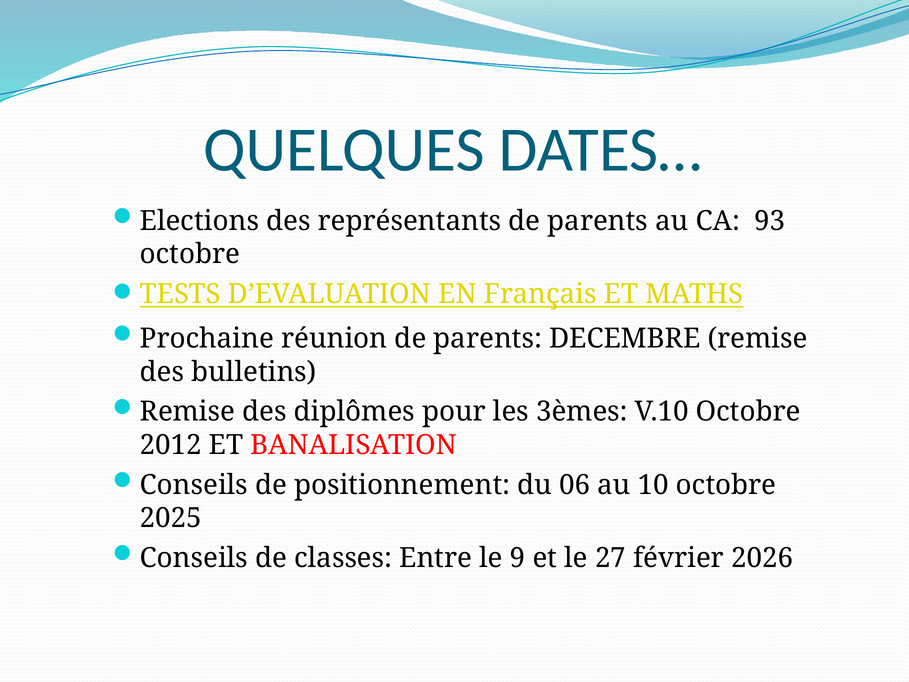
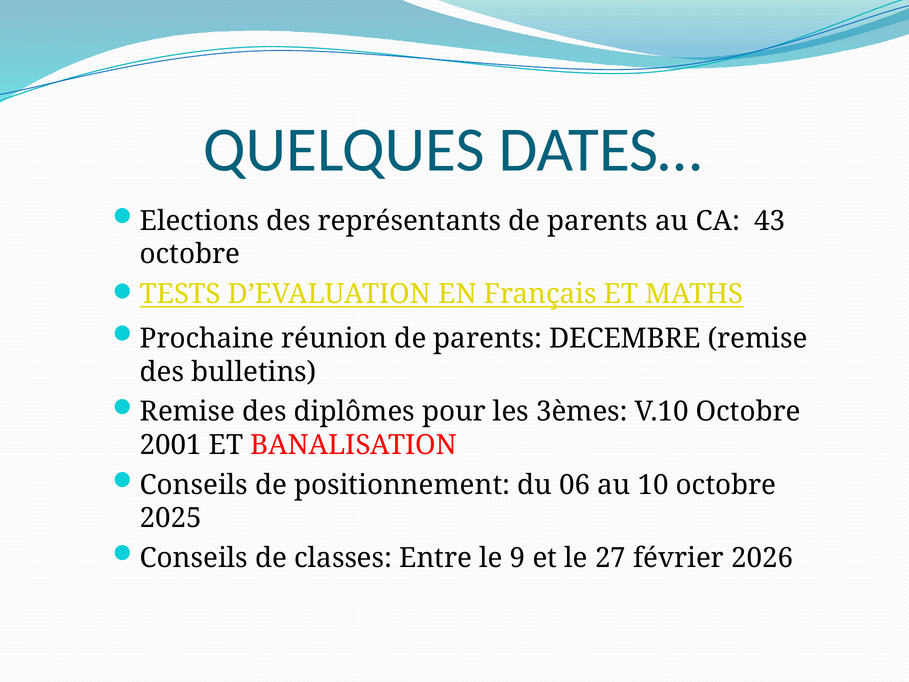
93: 93 -> 43
2012: 2012 -> 2001
